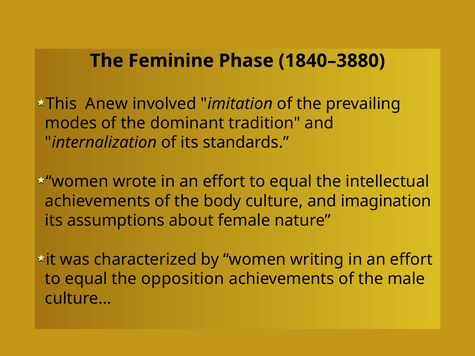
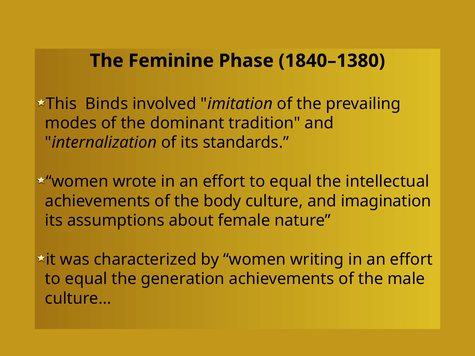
1840–3880: 1840–3880 -> 1840–1380
Anew: Anew -> Binds
opposition: opposition -> generation
